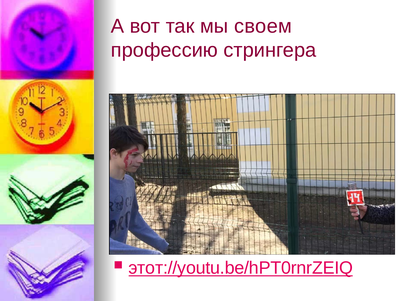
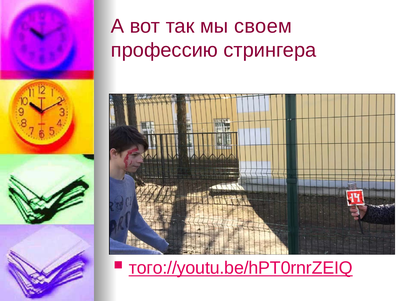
этот://youtu.be/hPT0rnrZEIQ: этот://youtu.be/hPT0rnrZEIQ -> того://youtu.be/hPT0rnrZEIQ
